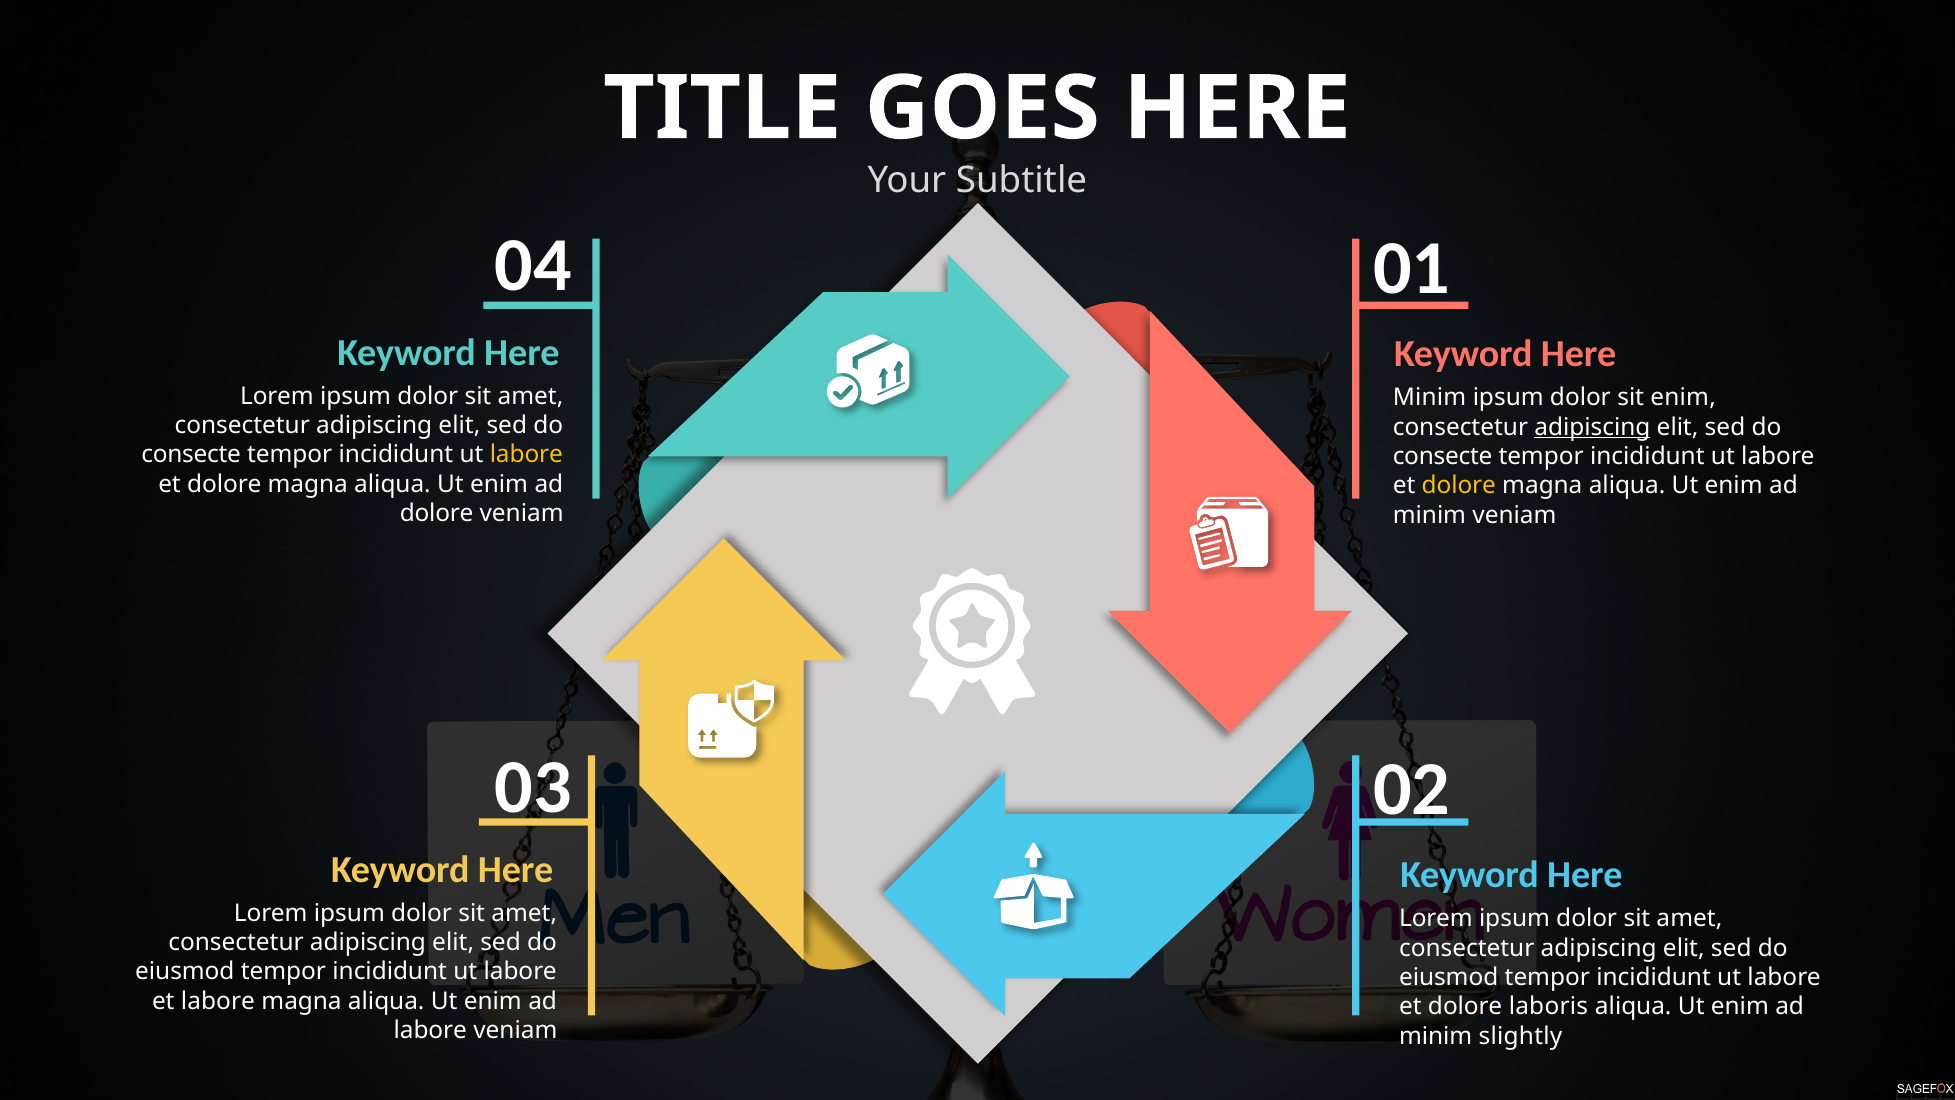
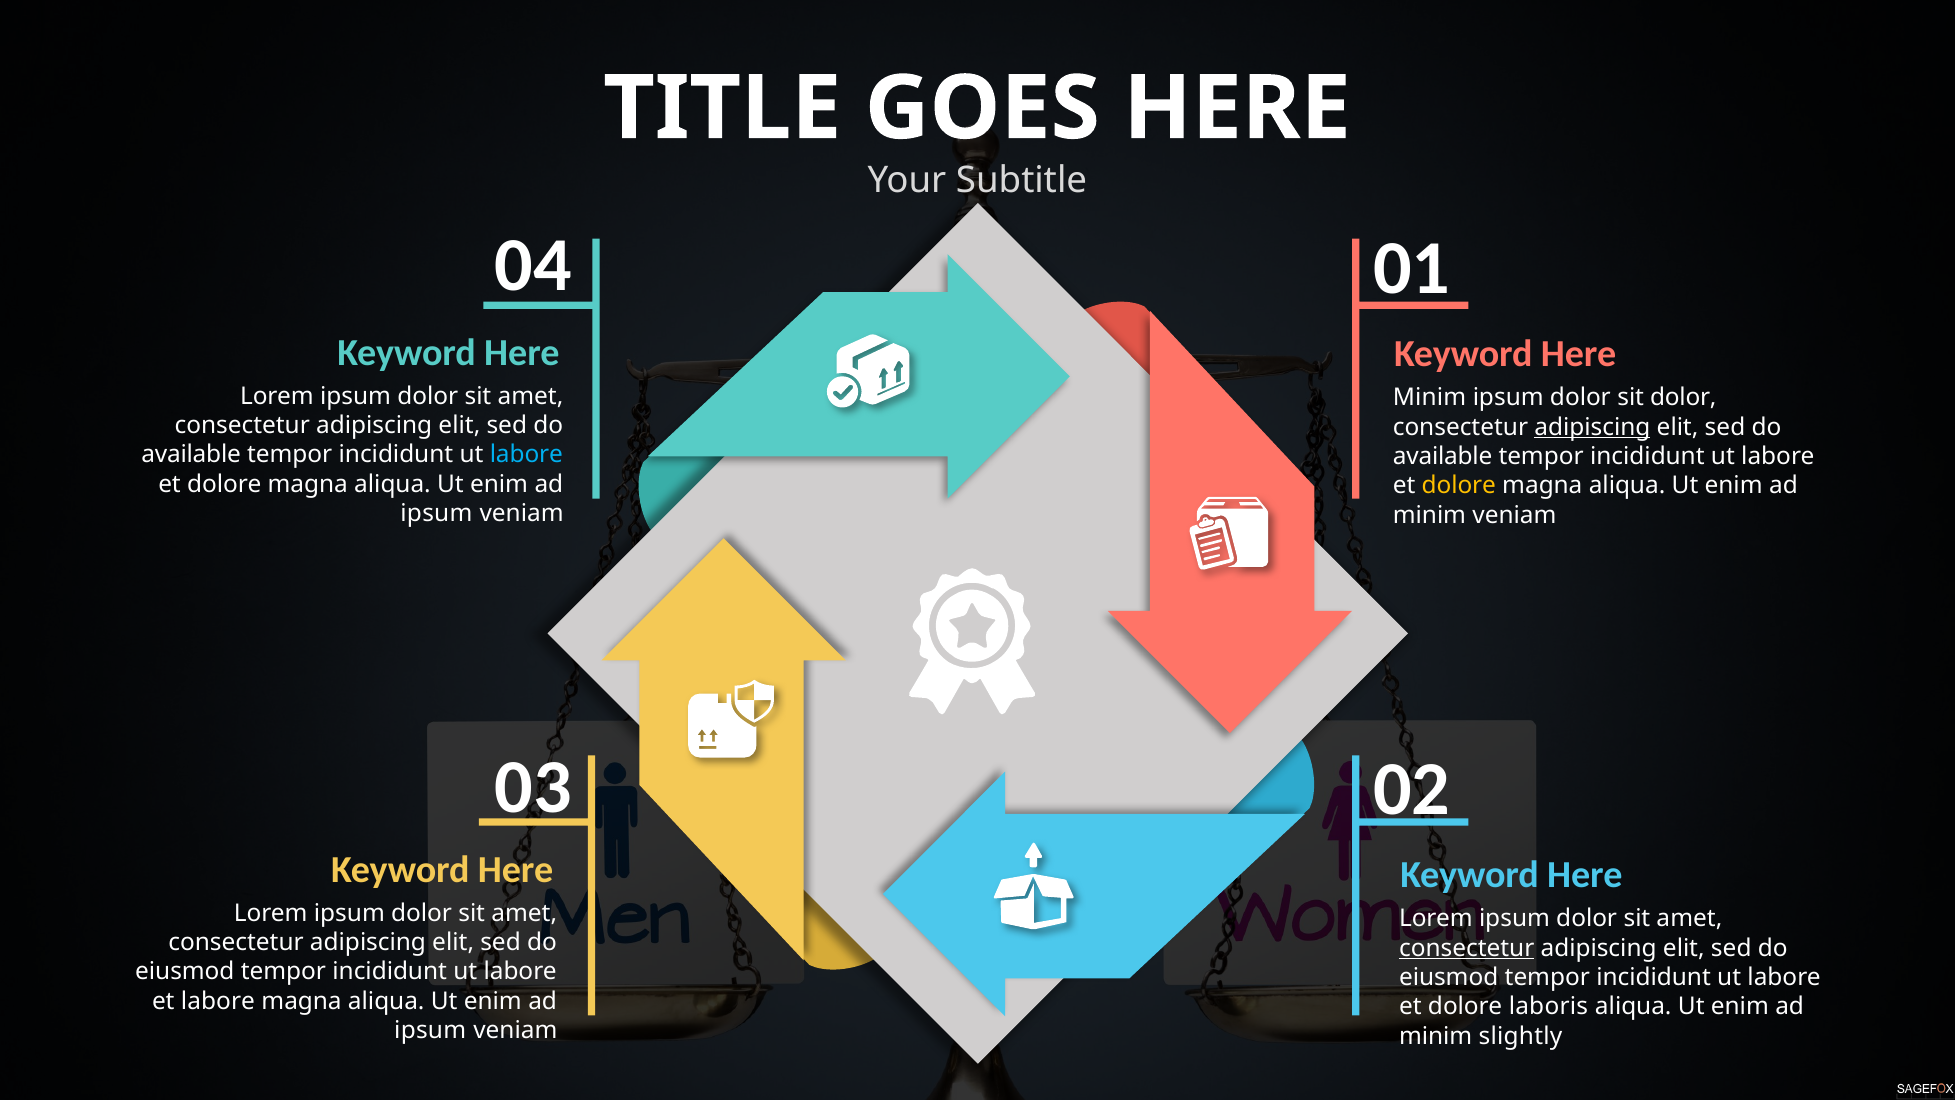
sit enim: enim -> dolor
consecte at (191, 454): consecte -> available
labore at (526, 454) colour: yellow -> light blue
consecte at (1443, 456): consecte -> available
dolore at (437, 513): dolore -> ipsum
consectetur at (1467, 948) underline: none -> present
labore at (430, 1030): labore -> ipsum
